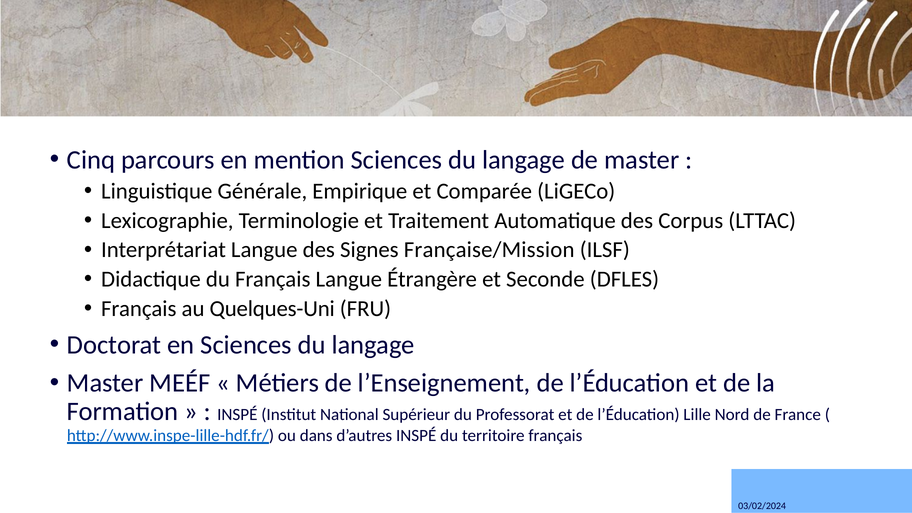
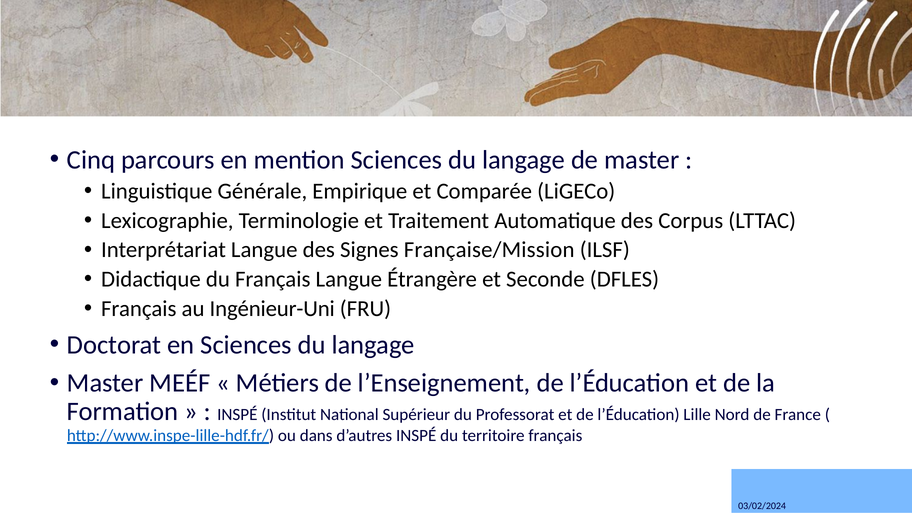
Quelques-Uni: Quelques-Uni -> Ingénieur-Uni
